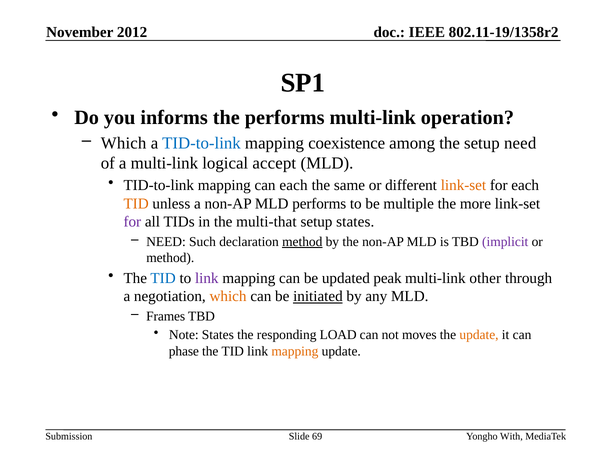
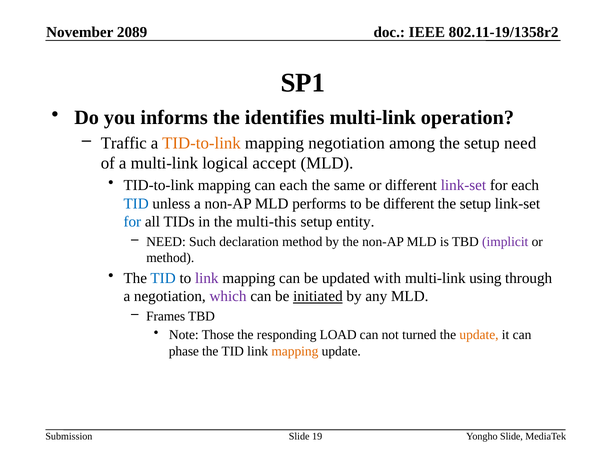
2012: 2012 -> 2089
the performs: performs -> identifies
Which at (124, 143): Which -> Traffic
TID-to-link at (201, 143) colour: blue -> orange
mapping coexistence: coexistence -> negotiation
link-set at (463, 185) colour: orange -> purple
TID at (136, 203) colour: orange -> blue
be multiple: multiple -> different
more at (475, 203): more -> setup
for at (132, 222) colour: purple -> blue
multi-that: multi-that -> multi-this
setup states: states -> entity
method at (302, 241) underline: present -> none
peak: peak -> with
other: other -> using
which at (228, 296) colour: orange -> purple
Note States: States -> Those
moves: moves -> turned
Yongho With: With -> Slide
69: 69 -> 19
